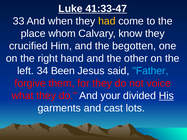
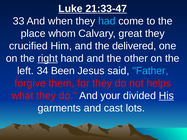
41:33-47: 41:33-47 -> 21:33-47
had colour: yellow -> light blue
know: know -> great
begotten: begotten -> delivered
right underline: none -> present
voice: voice -> helps
